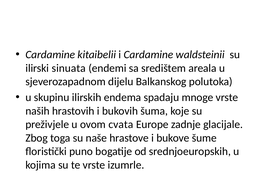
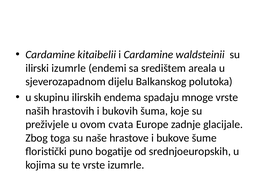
ilirski sinuata: sinuata -> izumrle
